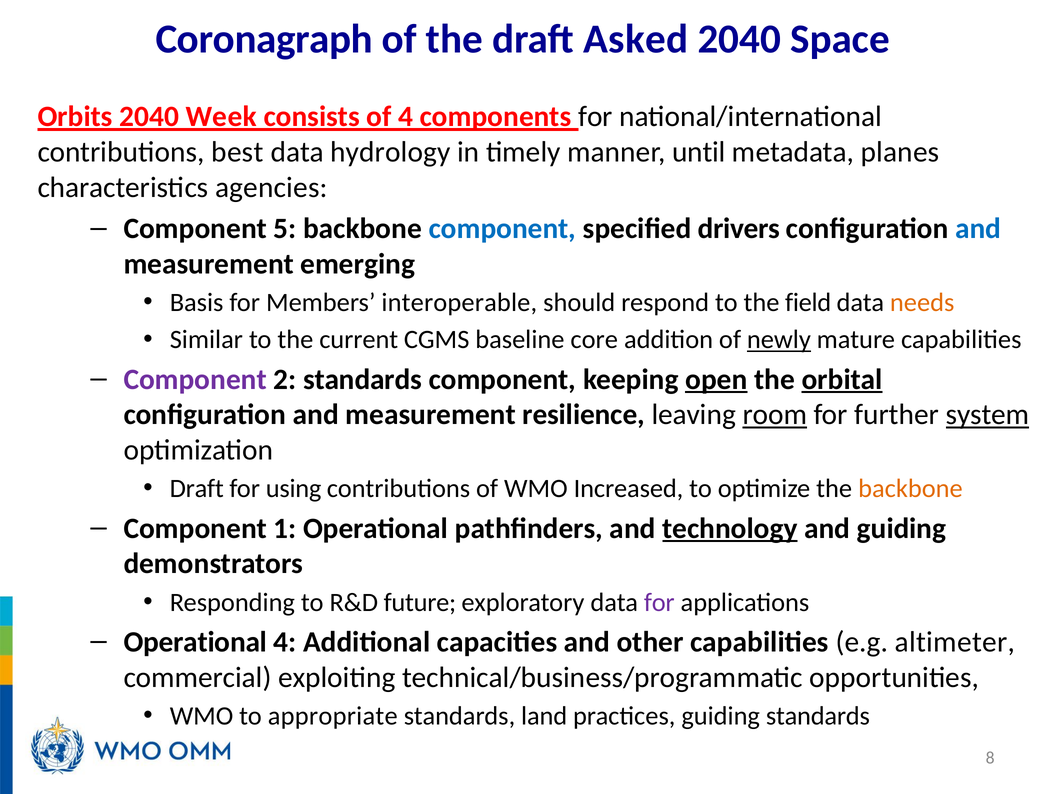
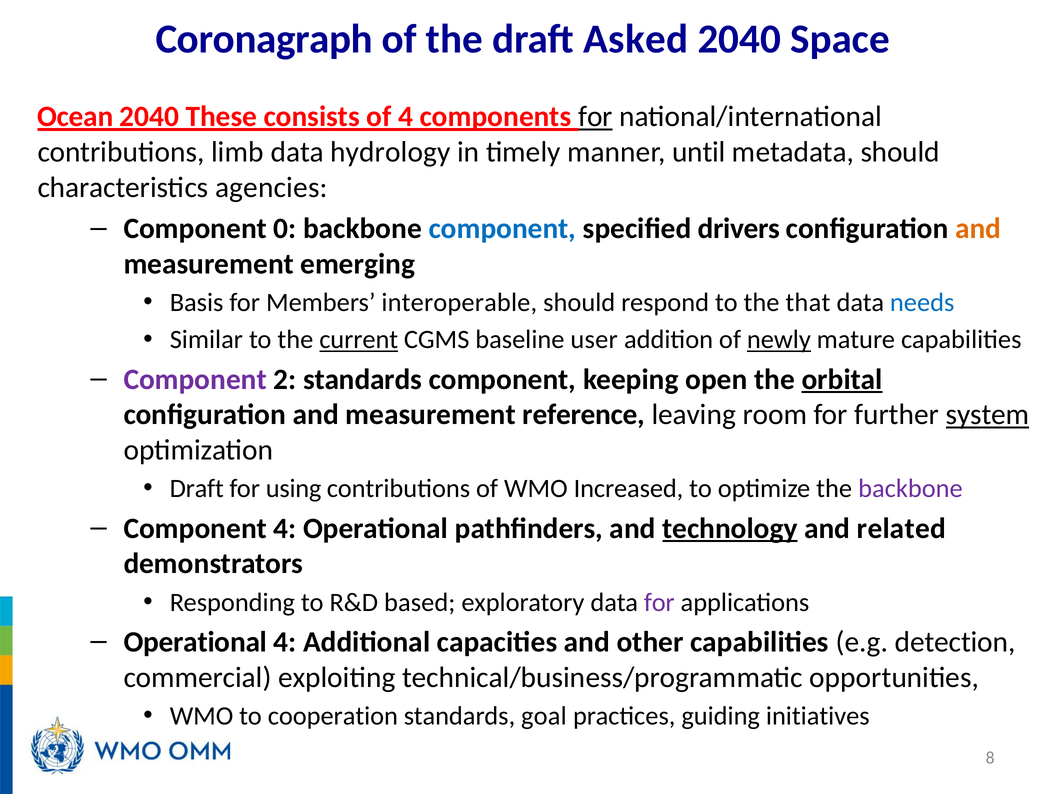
Orbits: Orbits -> Ocean
Week: Week -> These
for at (595, 117) underline: none -> present
best: best -> limb
metadata planes: planes -> should
5: 5 -> 0
and at (978, 229) colour: blue -> orange
field: field -> that
needs colour: orange -> blue
current underline: none -> present
core: core -> user
open underline: present -> none
resilience: resilience -> reference
room underline: present -> none
backbone at (910, 488) colour: orange -> purple
Component 1: 1 -> 4
and guiding: guiding -> related
future: future -> based
altimeter: altimeter -> detection
appropriate: appropriate -> cooperation
land: land -> goal
guiding standards: standards -> initiatives
